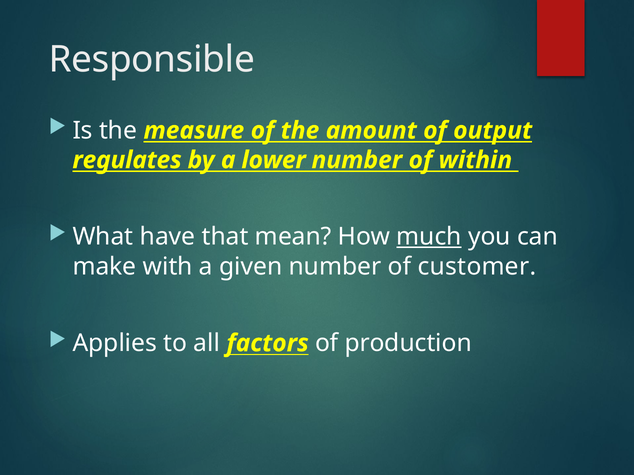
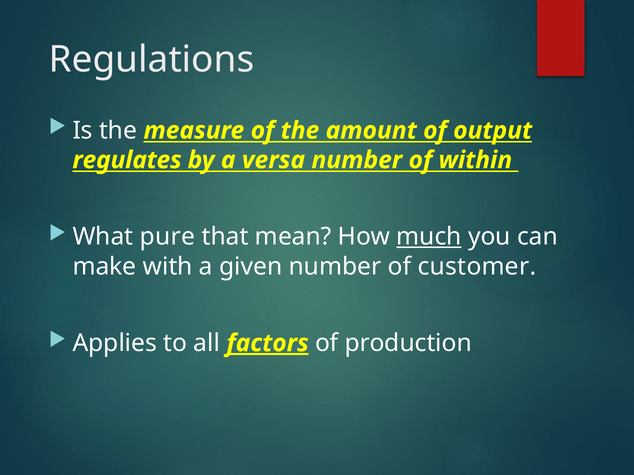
Responsible: Responsible -> Regulations
lower: lower -> versa
have: have -> pure
factors underline: none -> present
